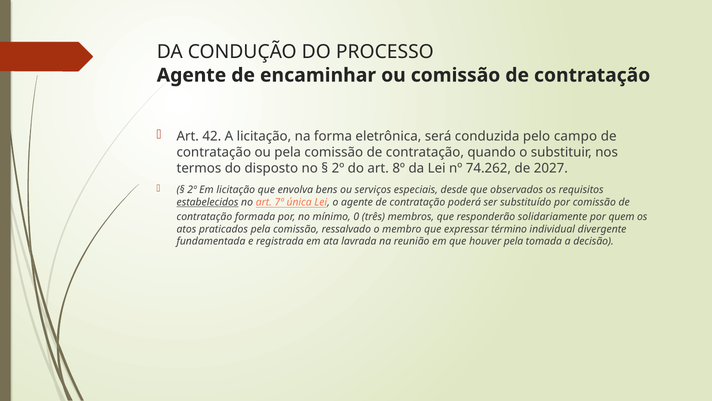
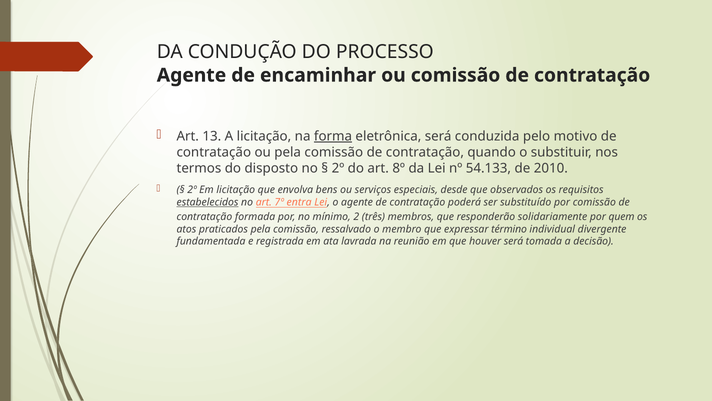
42: 42 -> 13
forma underline: none -> present
campo: campo -> motivo
74.262: 74.262 -> 54.133
2027: 2027 -> 2010
única: única -> entra
0: 0 -> 2
houver pela: pela -> será
